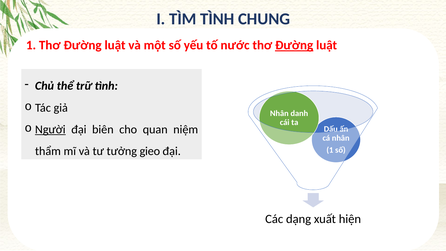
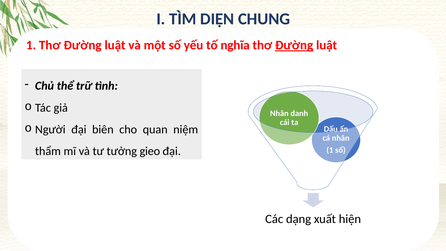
TÌM TÌNH: TÌNH -> DIỆN
nước: nước -> nghĩa
Người underline: present -> none
